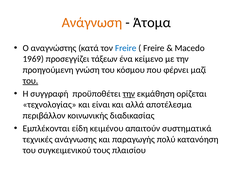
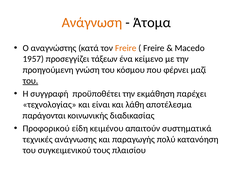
Freire at (126, 48) colour: blue -> orange
1969: 1969 -> 1957
την at (129, 94) underline: present -> none
ορίζεται: ορίζεται -> παρέχει
αλλά: αλλά -> λάθη
περιβάλλον: περιβάλλον -> παράγονται
Εμπλέκονται: Εμπλέκονται -> Προφορικού
